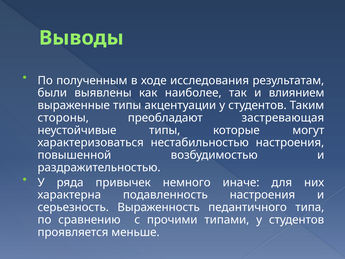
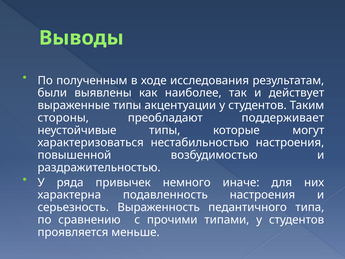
влиянием: влиянием -> действует
застревающая: застревающая -> поддерживает
